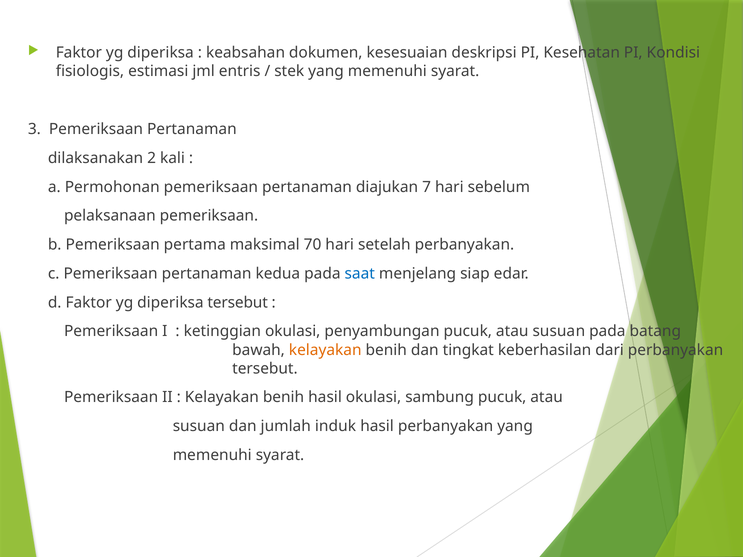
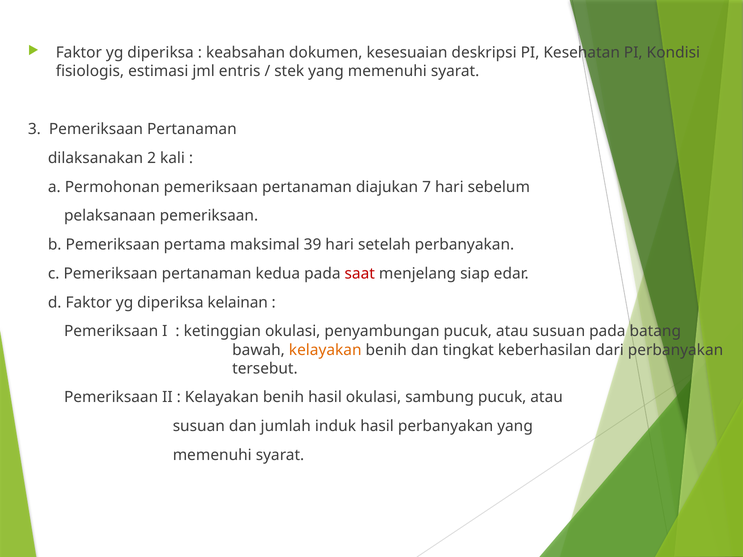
70: 70 -> 39
saat colour: blue -> red
diperiksa tersebut: tersebut -> kelainan
